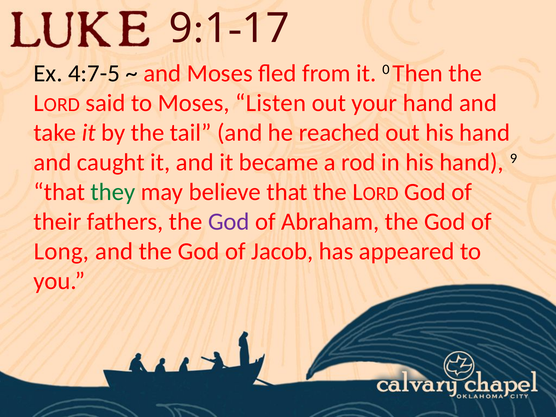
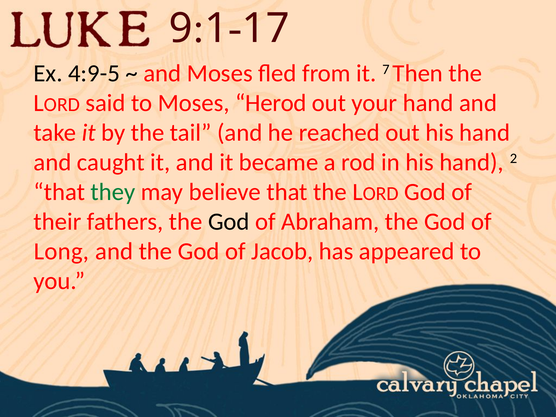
4:7-5: 4:7-5 -> 4:9-5
0: 0 -> 7
Listen: Listen -> Herod
hand 9: 9 -> 2
God at (229, 222) colour: purple -> black
